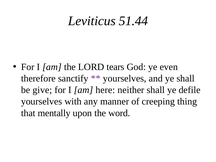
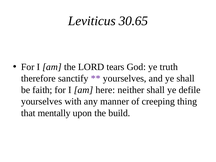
51.44: 51.44 -> 30.65
even: even -> truth
give: give -> faith
word: word -> build
